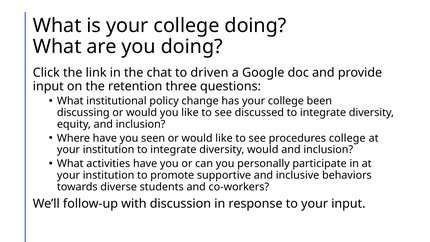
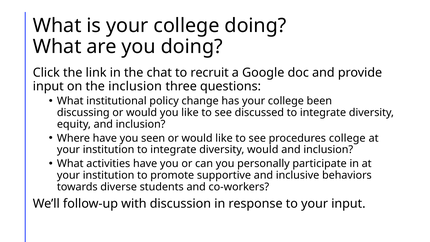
driven: driven -> recruit
the retention: retention -> inclusion
